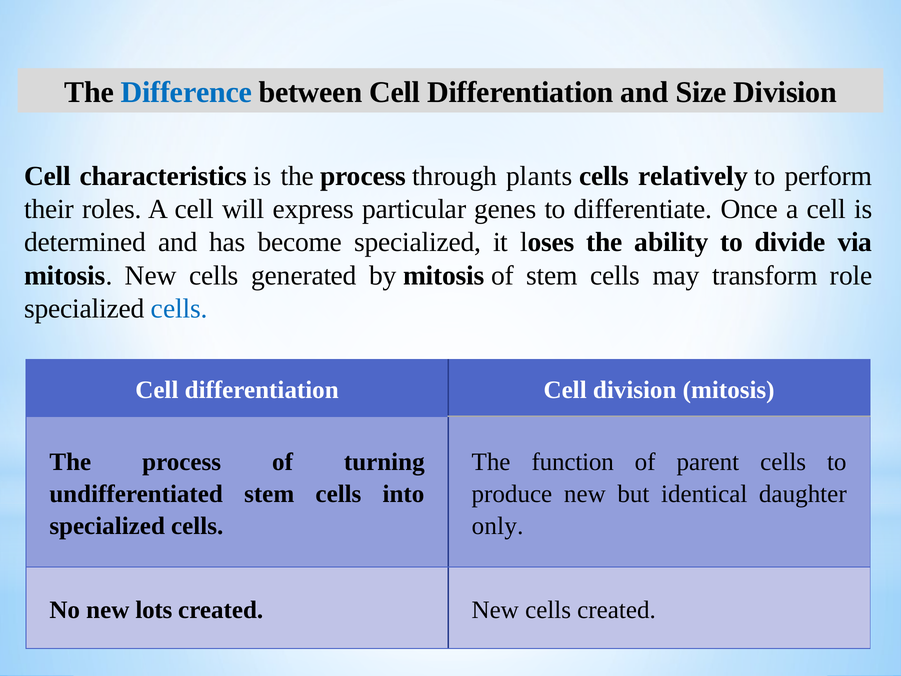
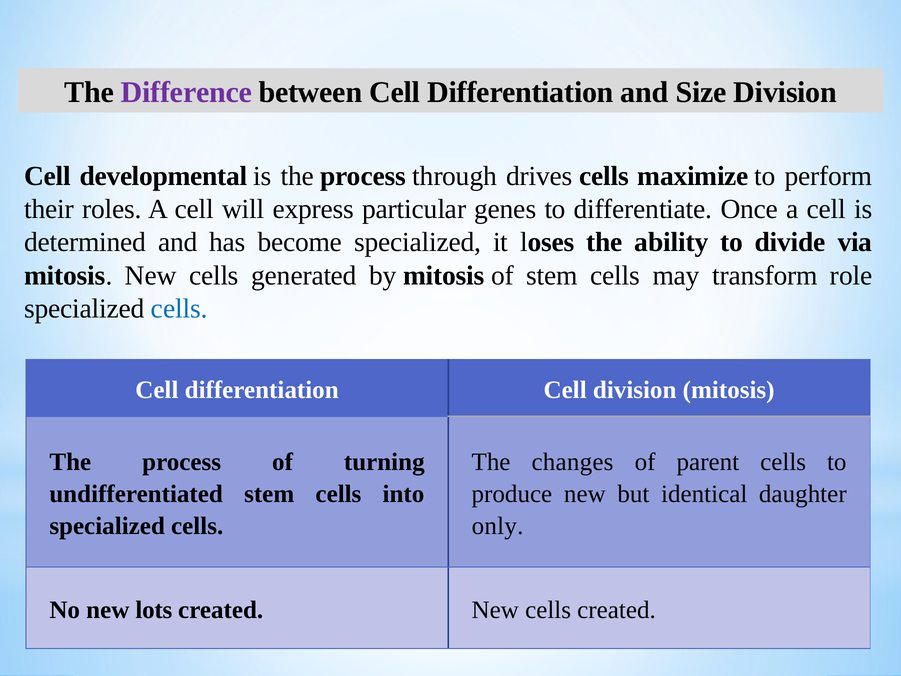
Difference colour: blue -> purple
characteristics: characteristics -> developmental
plants: plants -> drives
relatively: relatively -> maximize
function: function -> changes
